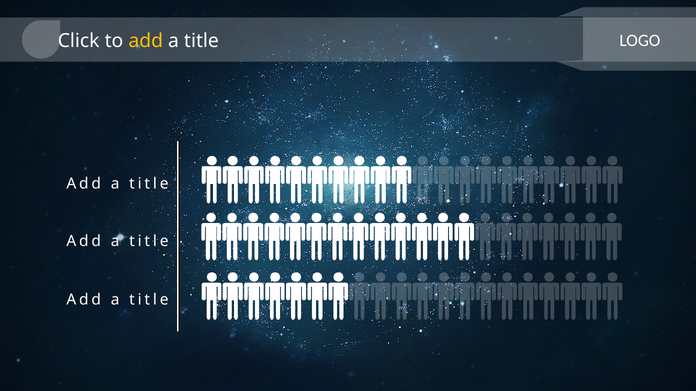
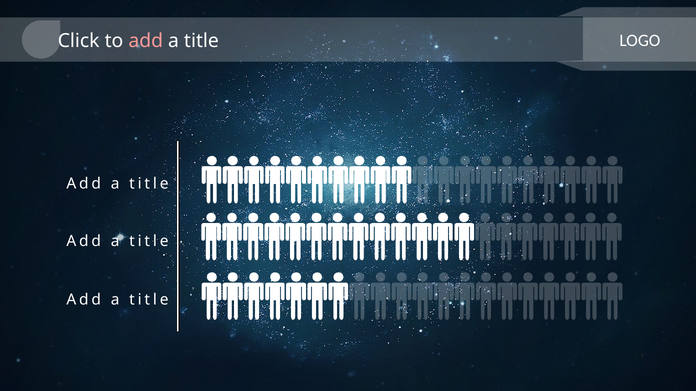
add at (146, 41) colour: yellow -> pink
